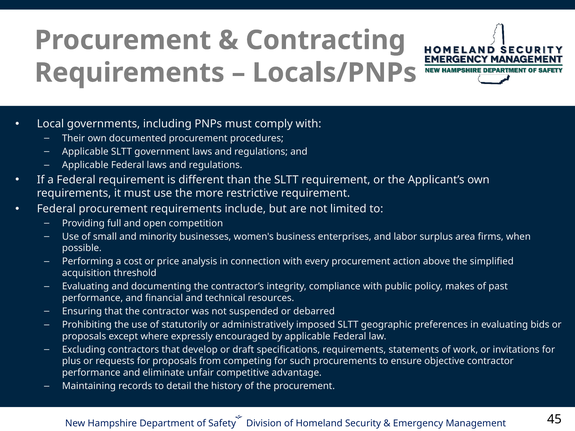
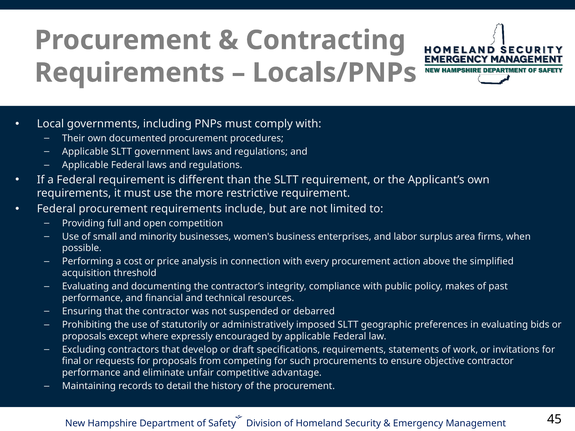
plus: plus -> final
